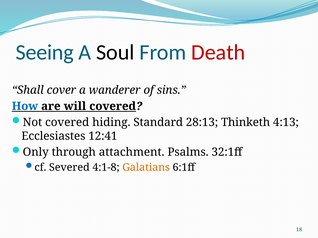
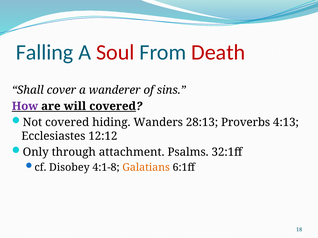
Seeing: Seeing -> Falling
Soul colour: black -> red
How colour: blue -> purple
Standard: Standard -> Wanders
Thinketh: Thinketh -> Proverbs
12:41: 12:41 -> 12:12
Severed: Severed -> Disobey
